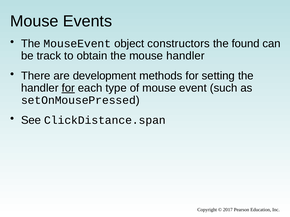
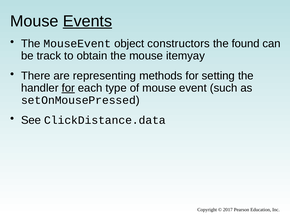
Events underline: none -> present
mouse handler: handler -> itemyay
development: development -> representing
ClickDistance.span: ClickDistance.span -> ClickDistance.data
